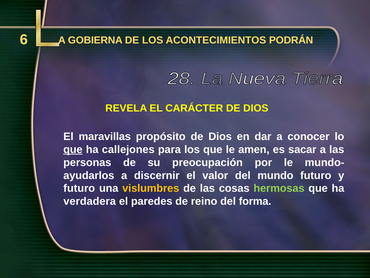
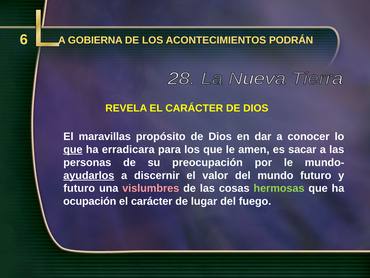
callejones: callejones -> erradicara
ayudarlos underline: none -> present
vislumbres colour: yellow -> pink
verdadera: verdadera -> ocupación
paredes at (152, 201): paredes -> carácter
reino: reino -> lugar
forma: forma -> fuego
